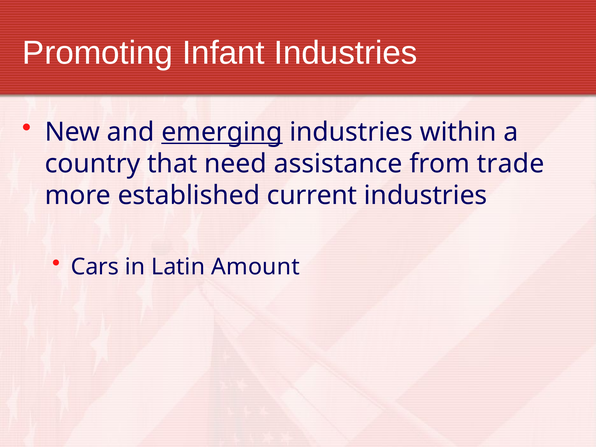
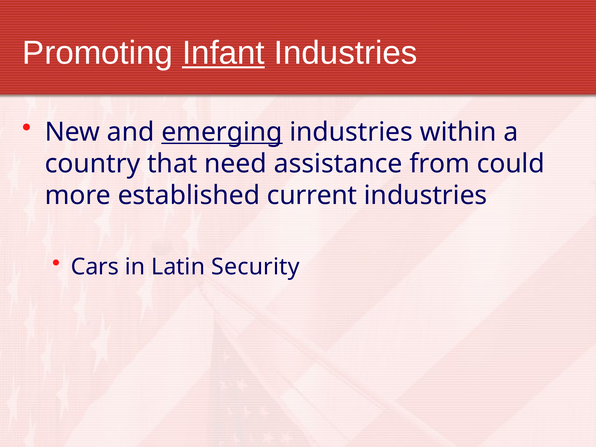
Infant underline: none -> present
trade: trade -> could
Amount: Amount -> Security
